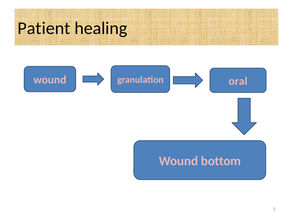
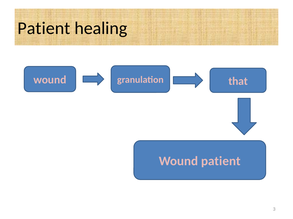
oral: oral -> that
Wound bottom: bottom -> patient
